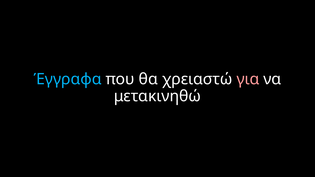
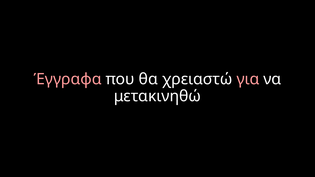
Έγγραφα colour: light blue -> pink
